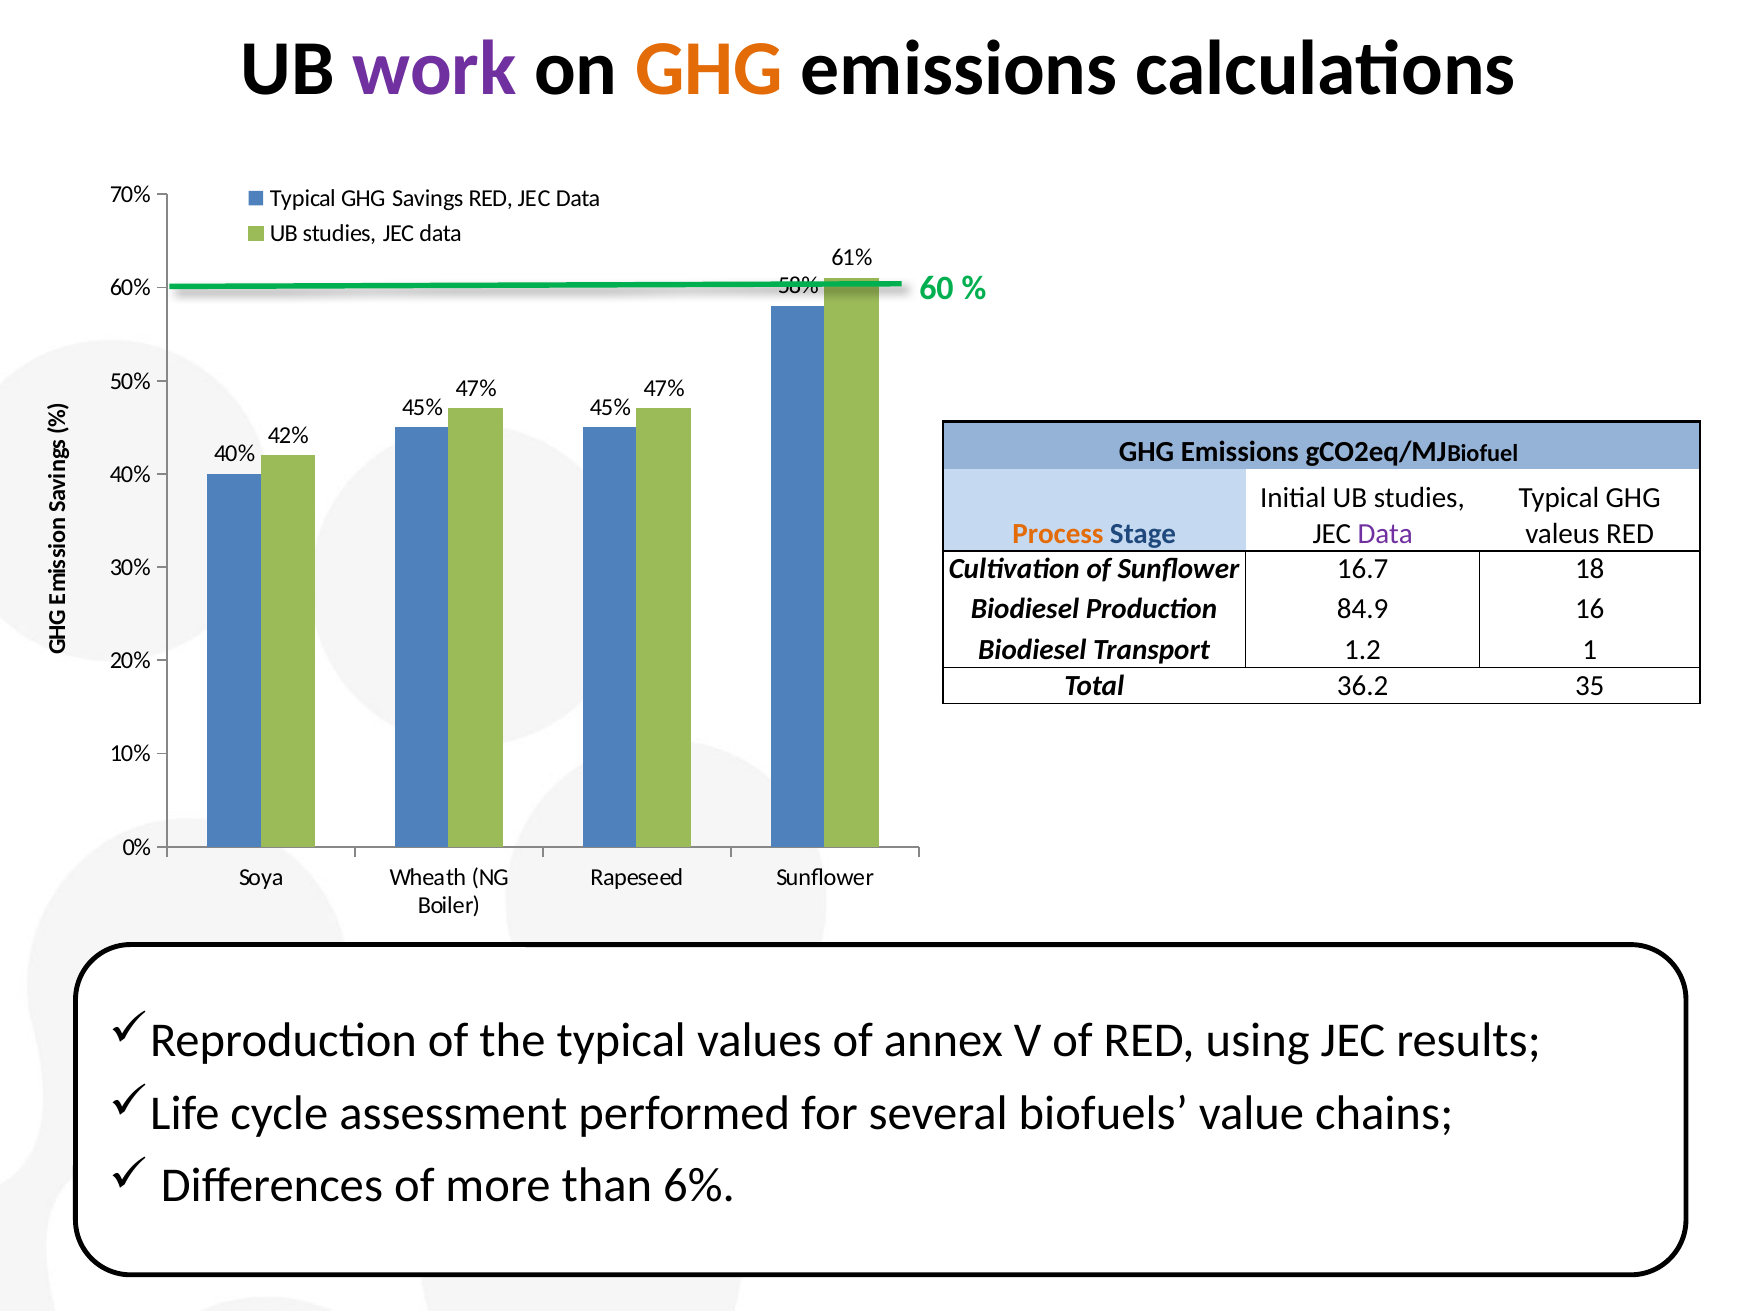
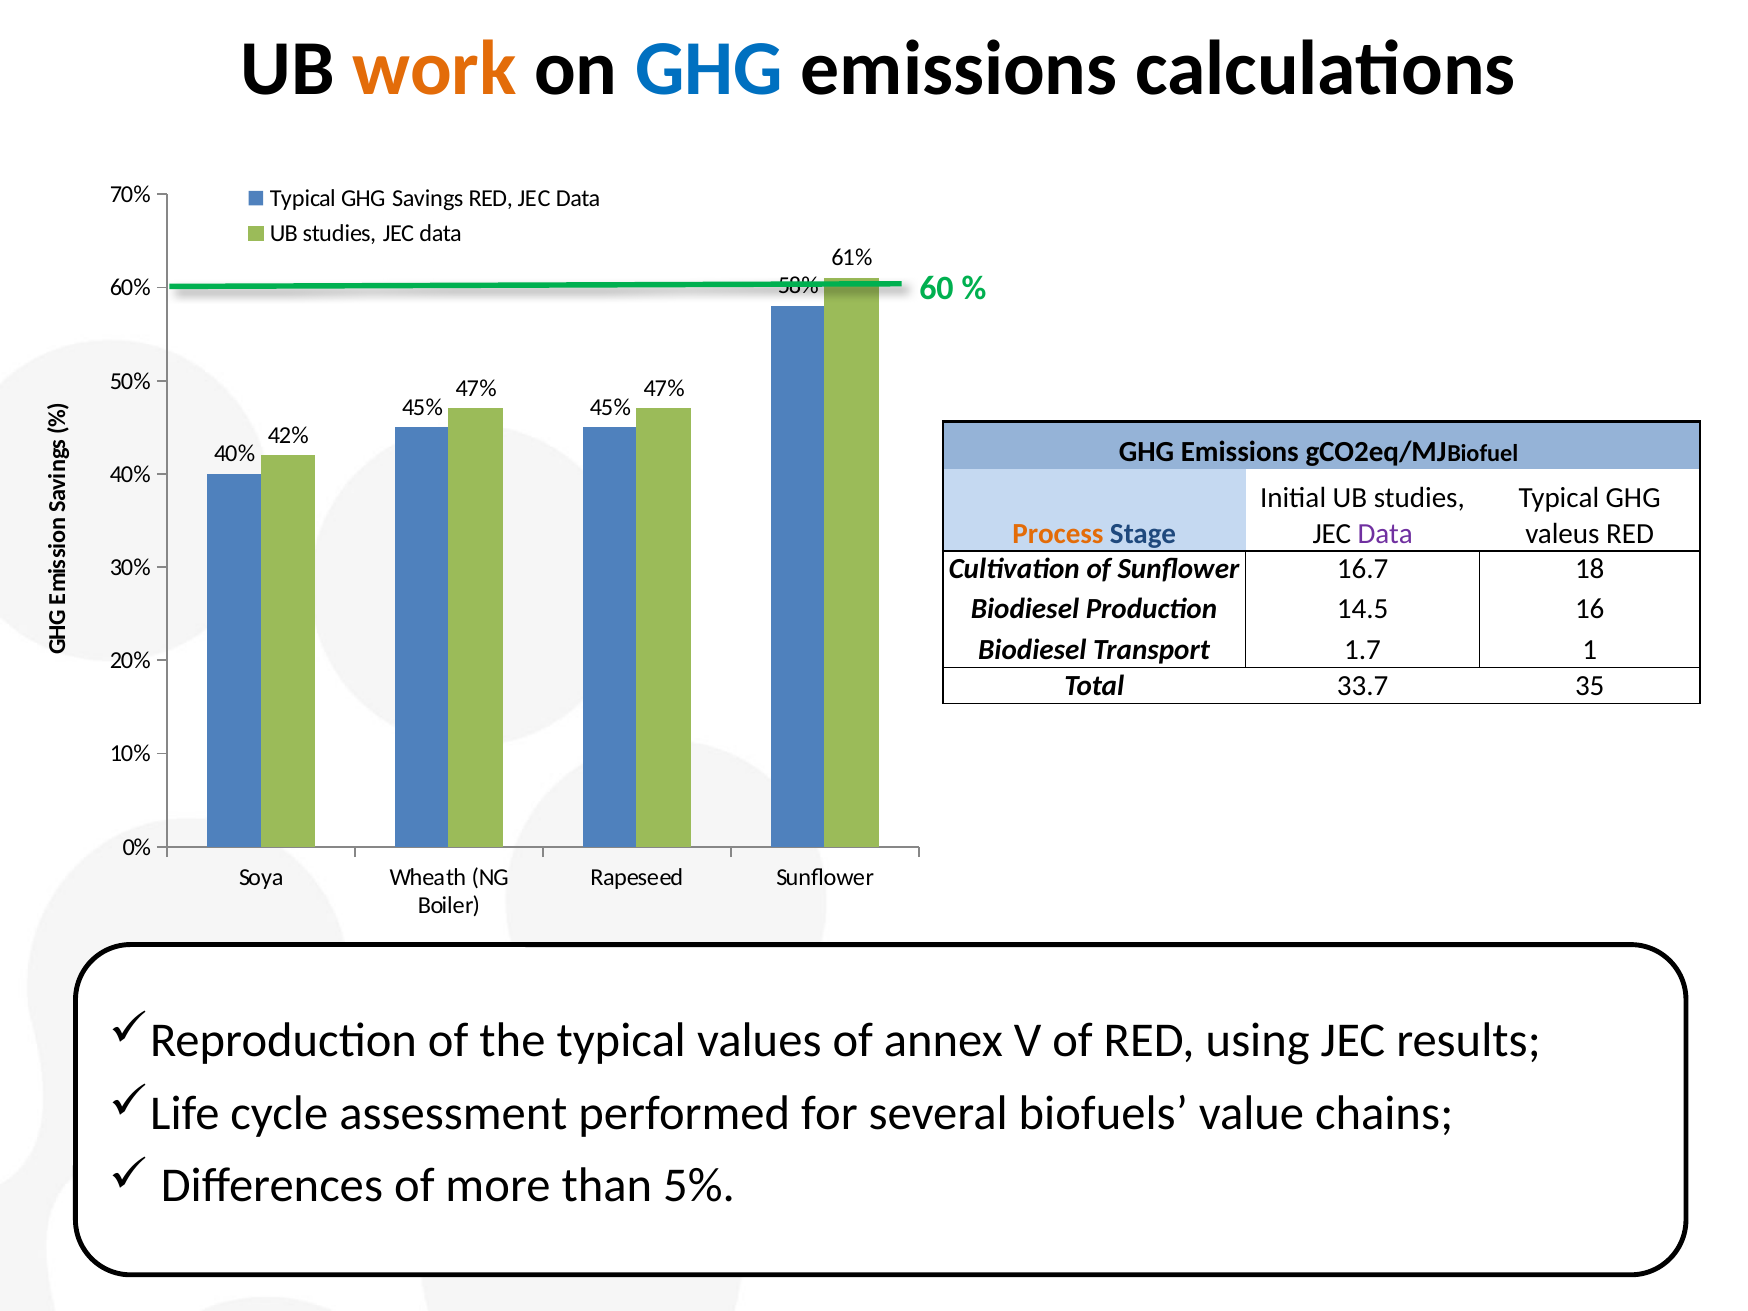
work colour: purple -> orange
GHG at (709, 69) colour: orange -> blue
84.9: 84.9 -> 14.5
1.2: 1.2 -> 1.7
36.2: 36.2 -> 33.7
6%: 6% -> 5%
